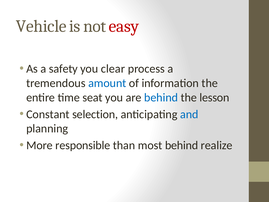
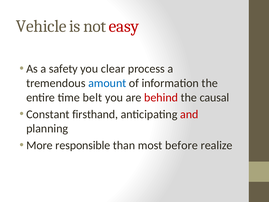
seat: seat -> belt
behind at (161, 97) colour: blue -> red
lesson: lesson -> causal
selection: selection -> firsthand
and colour: blue -> red
most behind: behind -> before
